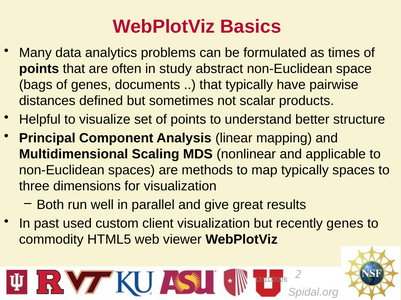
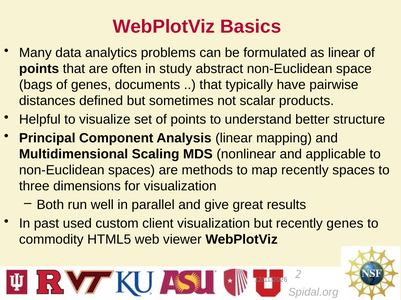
as times: times -> linear
map typically: typically -> recently
